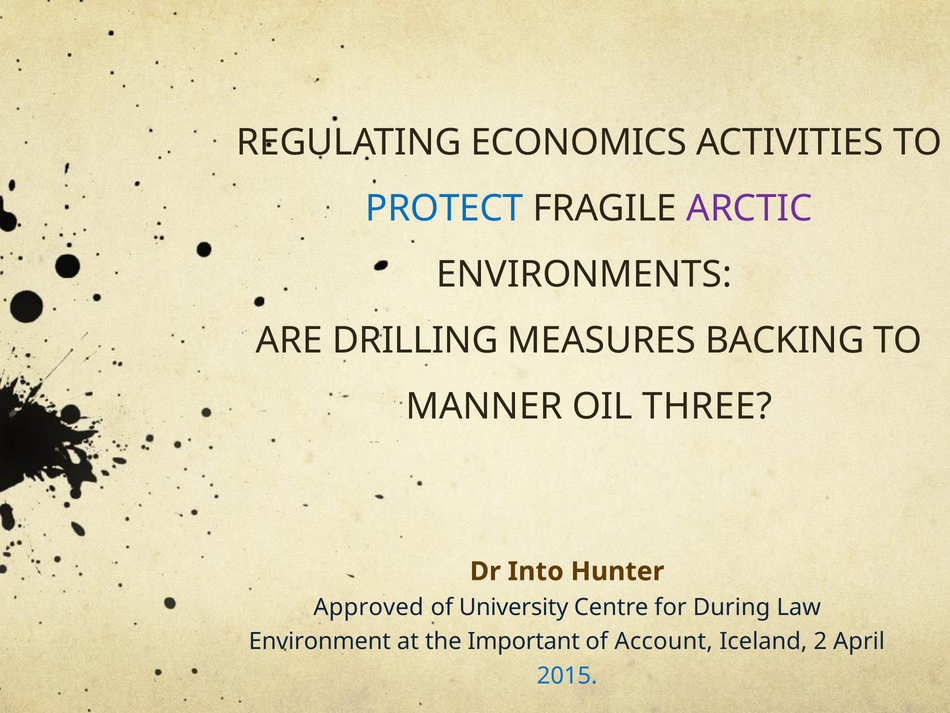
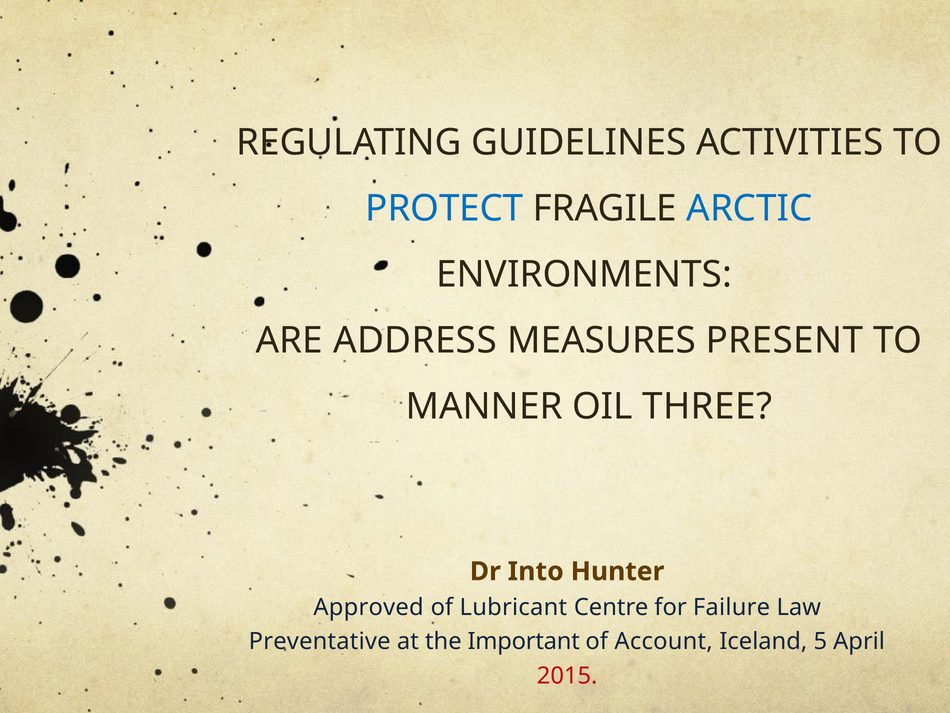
ECONOMICS: ECONOMICS -> GUIDELINES
ARCTIC colour: purple -> blue
DRILLING: DRILLING -> ADDRESS
BACKING: BACKING -> PRESENT
University: University -> Lubricant
During: During -> Failure
Environment: Environment -> Preventative
2: 2 -> 5
2015 colour: blue -> red
